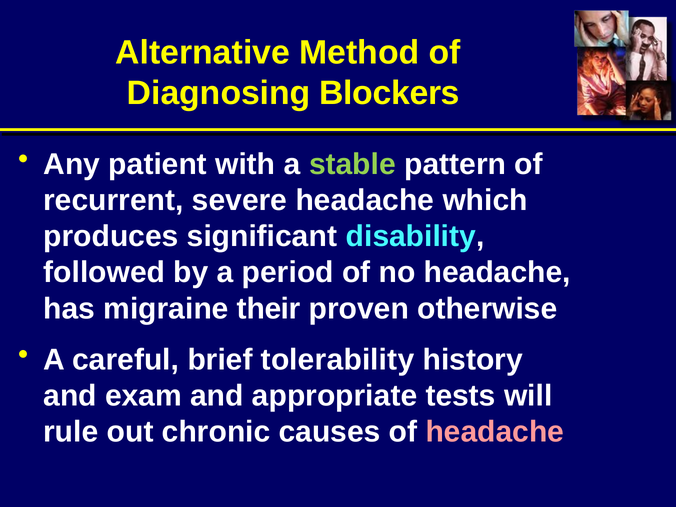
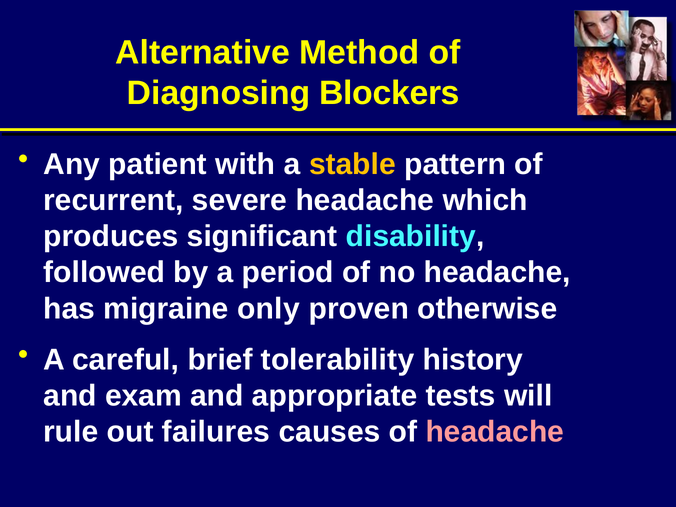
stable colour: light green -> yellow
their: their -> only
chronic: chronic -> failures
